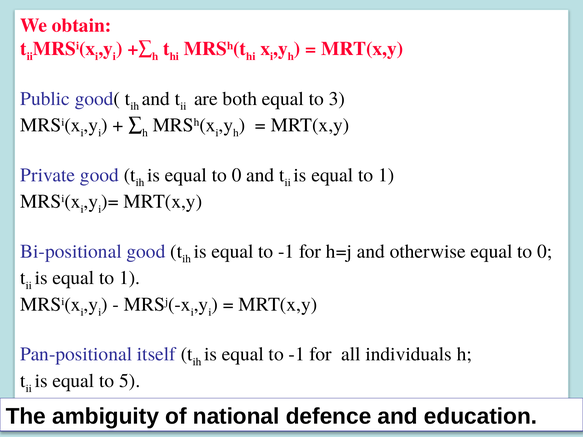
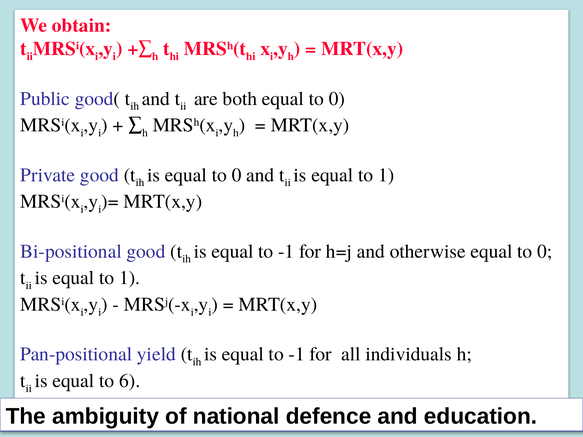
both equal to 3: 3 -> 0
itself: itself -> yield
5: 5 -> 6
